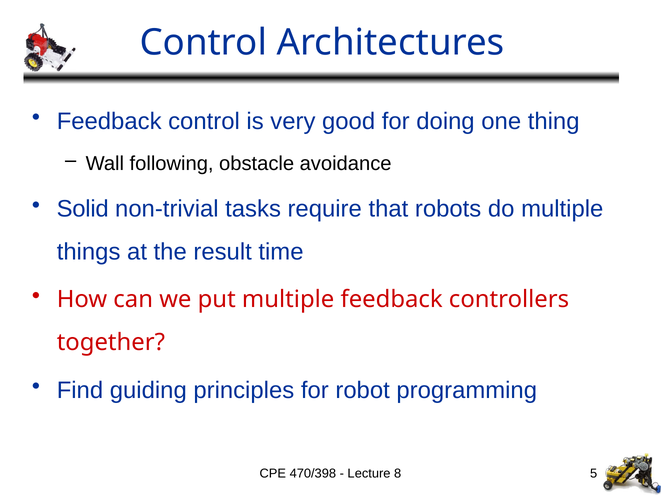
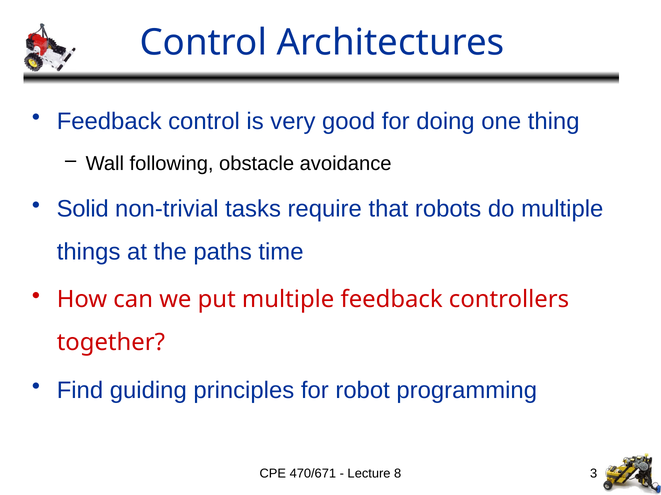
result: result -> paths
470/398: 470/398 -> 470/671
5: 5 -> 3
